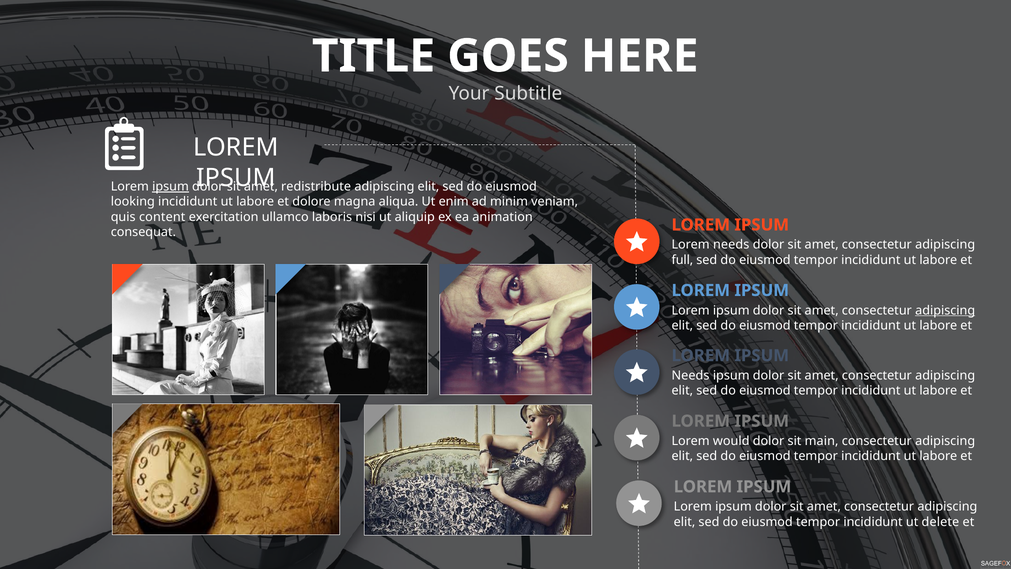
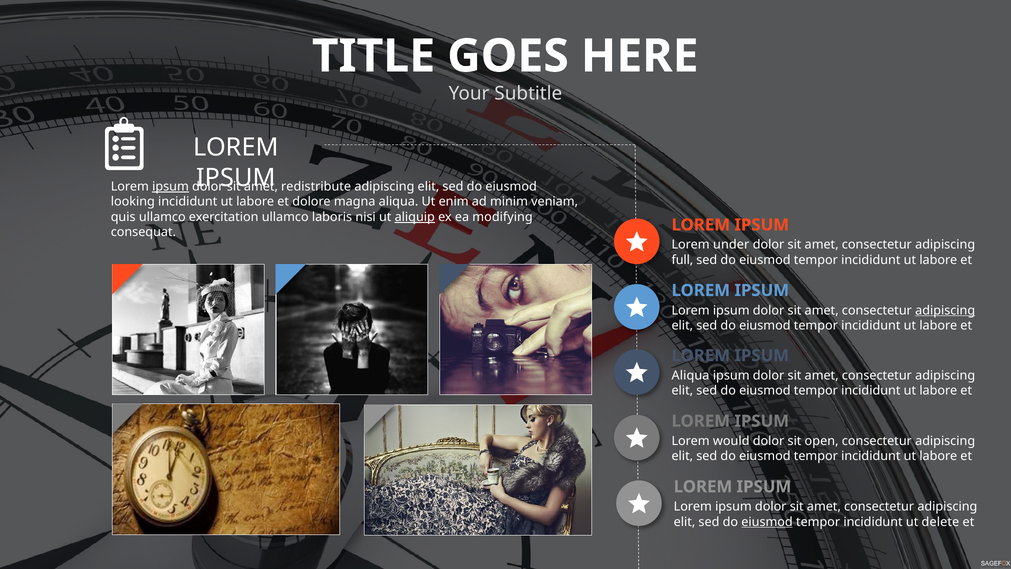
quis content: content -> ullamco
aliquip underline: none -> present
animation: animation -> modifying
Lorem needs: needs -> under
Needs at (691, 375): Needs -> Aliqua
main: main -> open
eiusmod at (767, 522) underline: none -> present
